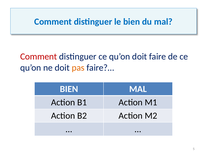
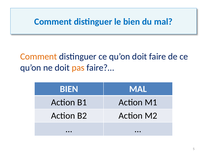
Comment at (39, 56) colour: red -> orange
